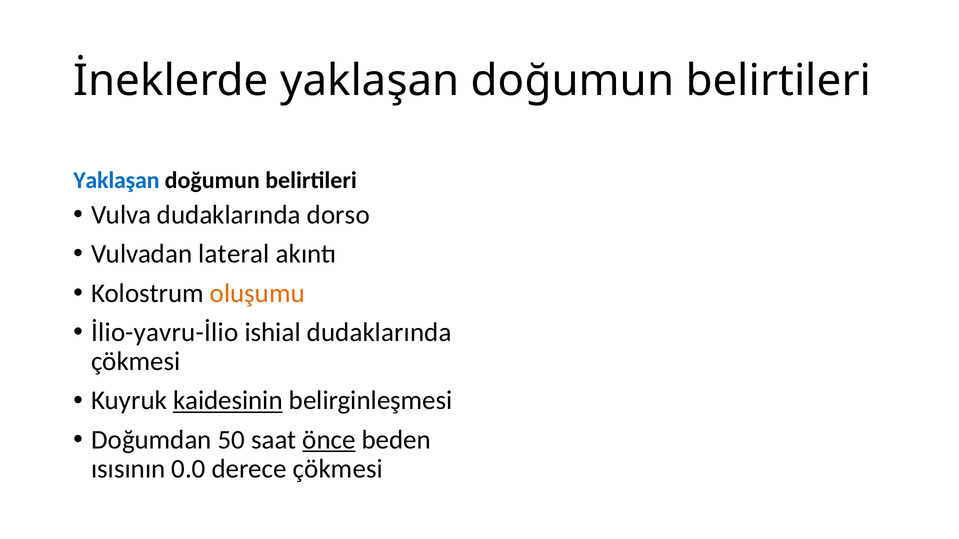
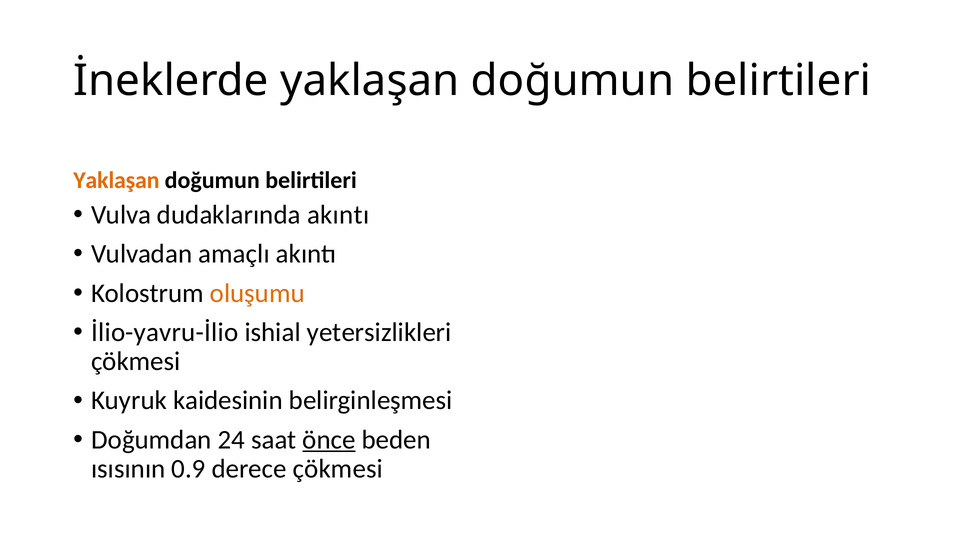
Yaklaşan at (116, 180) colour: blue -> orange
dudaklarında dorso: dorso -> akıntı
lateral: lateral -> amaçlı
ishial dudaklarında: dudaklarında -> yetersizlikleri
kaidesinin underline: present -> none
50: 50 -> 24
0.0: 0.0 -> 0.9
